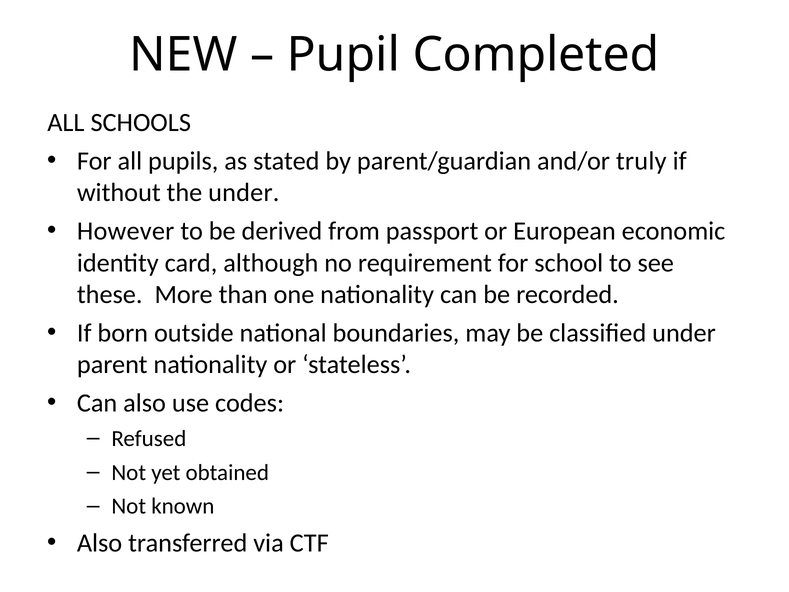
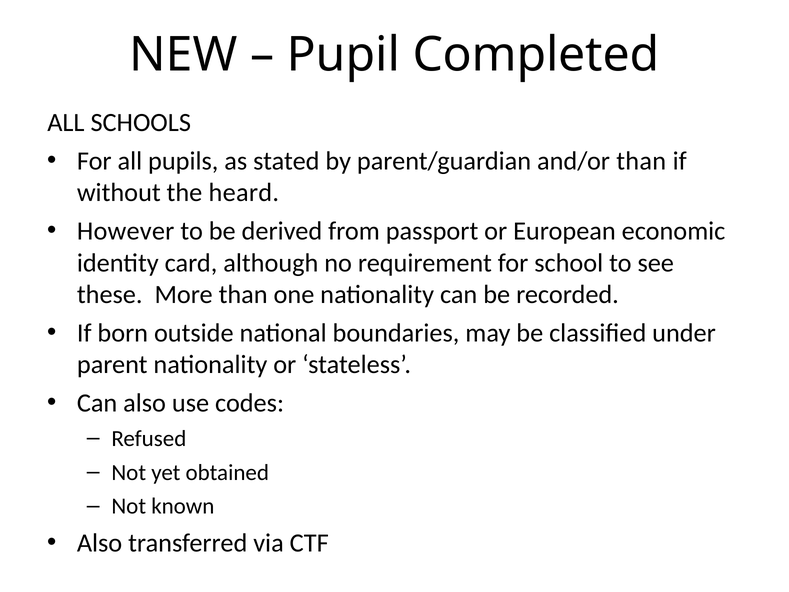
and/or truly: truly -> than
the under: under -> heard
